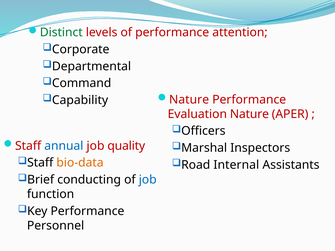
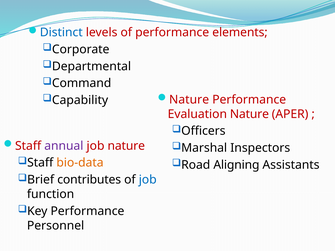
Distinct colour: green -> blue
attention: attention -> elements
annual colour: blue -> purple
job quality: quality -> nature
Internal: Internal -> Aligning
conducting: conducting -> contributes
